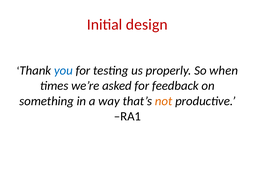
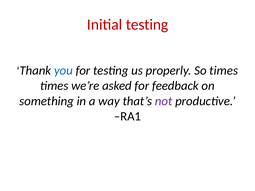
Initial design: design -> testing
So when: when -> times
not colour: orange -> purple
